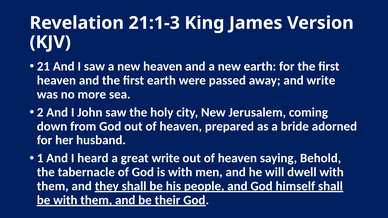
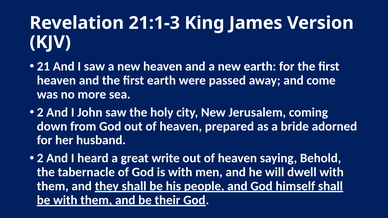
and write: write -> come
1 at (40, 158): 1 -> 2
